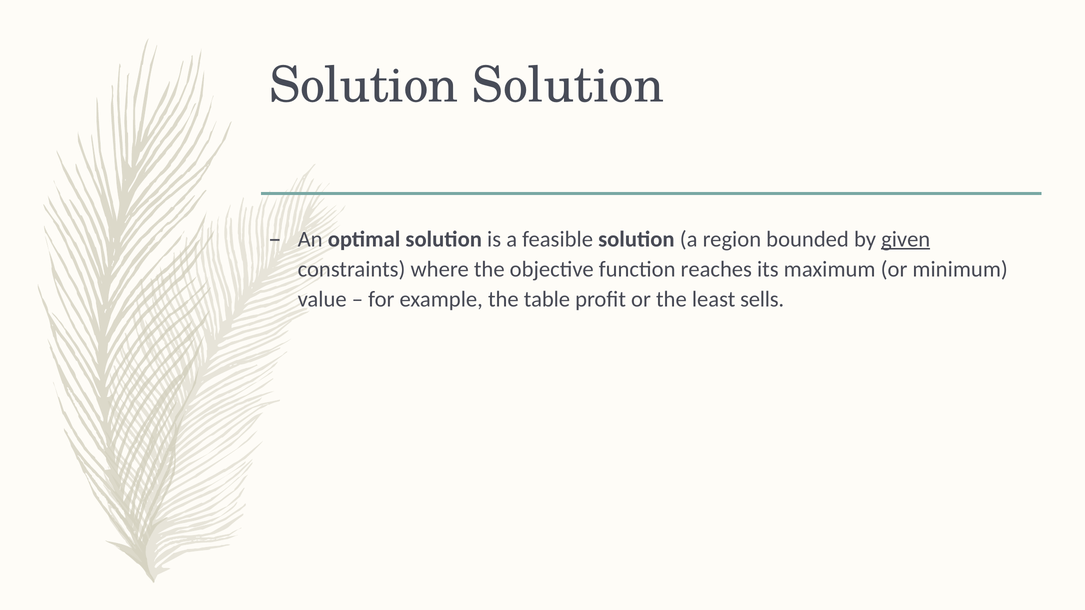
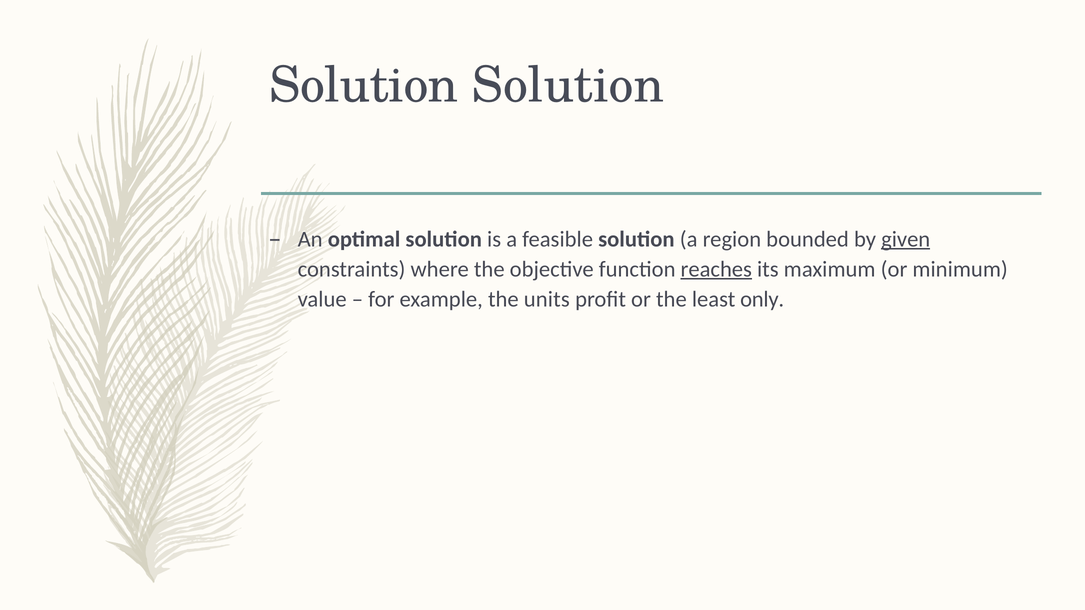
reaches underline: none -> present
table: table -> units
sells: sells -> only
